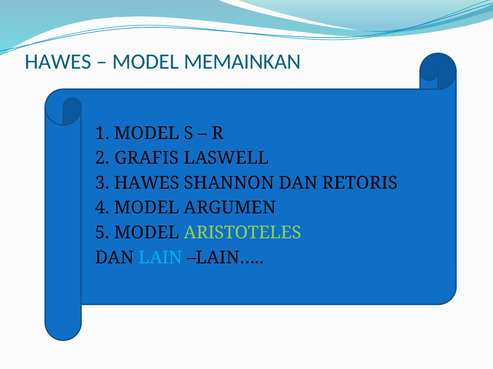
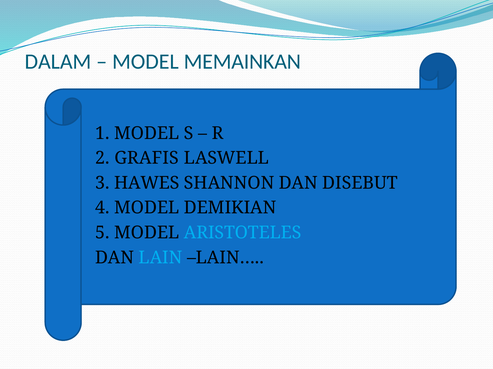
HAWES at (58, 62): HAWES -> DALAM
RETORIS: RETORIS -> DISEBUT
ARGUMEN: ARGUMEN -> DEMIKIAN
ARISTOTELES colour: light green -> light blue
